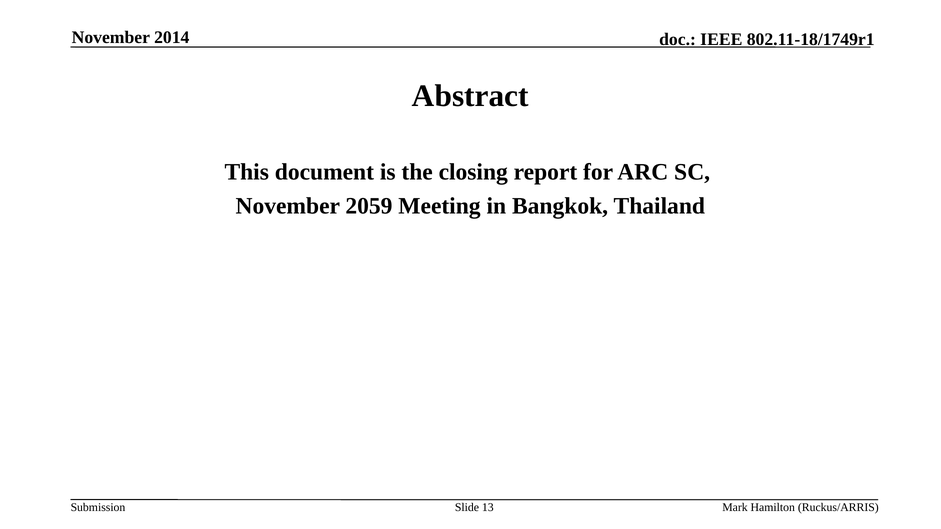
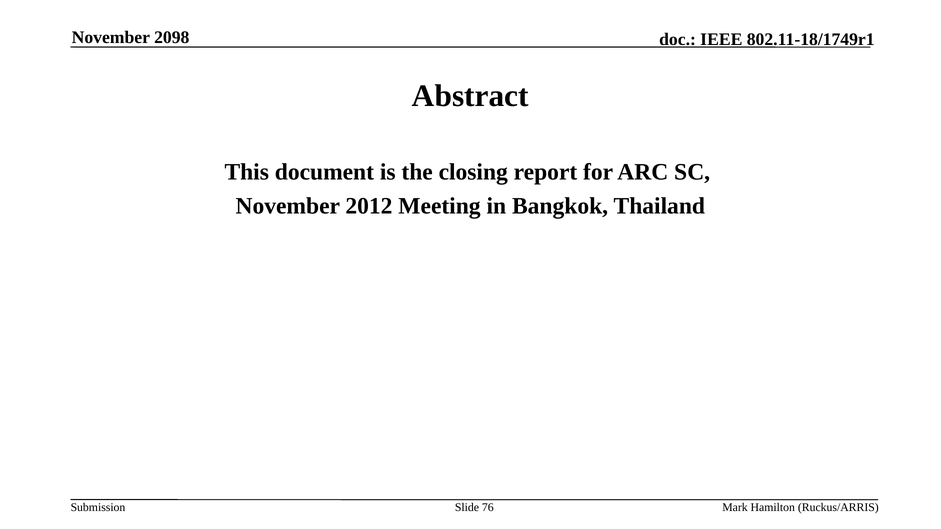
2014: 2014 -> 2098
2059: 2059 -> 2012
13: 13 -> 76
